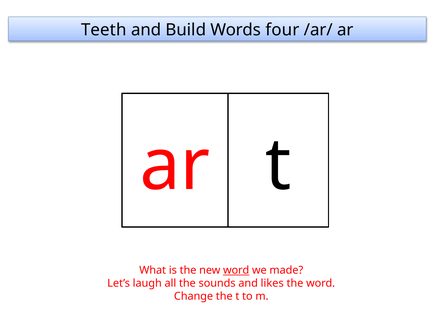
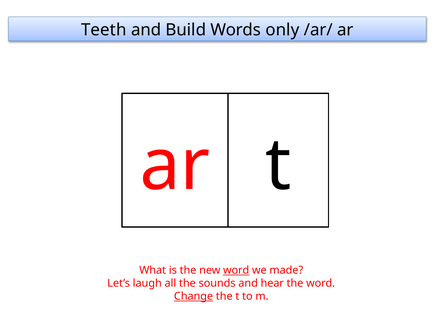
four: four -> only
likes: likes -> hear
Change underline: none -> present
